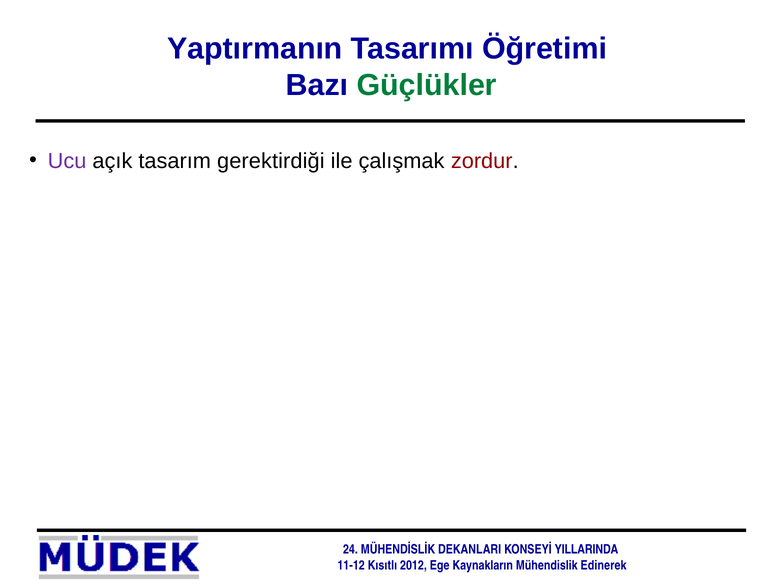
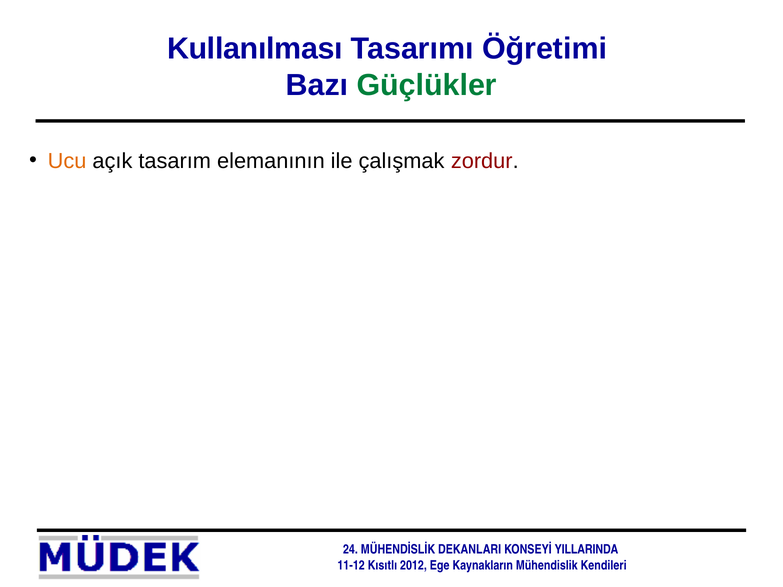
Yaptırmanın: Yaptırmanın -> Kullanılması
Ucu colour: purple -> orange
gerektirdiği: gerektirdiği -> elemanının
Edinerek: Edinerek -> Kendileri
